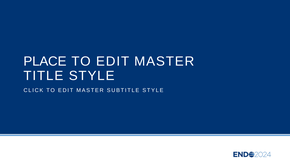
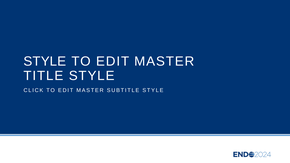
PLACE at (45, 61): PLACE -> STYLE
